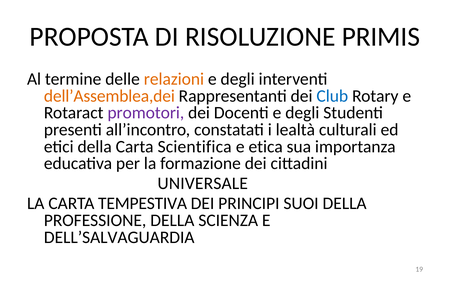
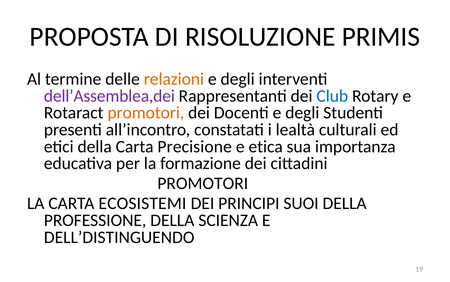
dell’Assemblea,dei colour: orange -> purple
promotori at (146, 113) colour: purple -> orange
Scientifica: Scientifica -> Precisione
UNIVERSALE at (203, 183): UNIVERSALE -> PROMOTORI
TEMPESTIVA: TEMPESTIVA -> ECOSISTEMI
DELL’SALVAGUARDIA: DELL’SALVAGUARDIA -> DELL’DISTINGUENDO
